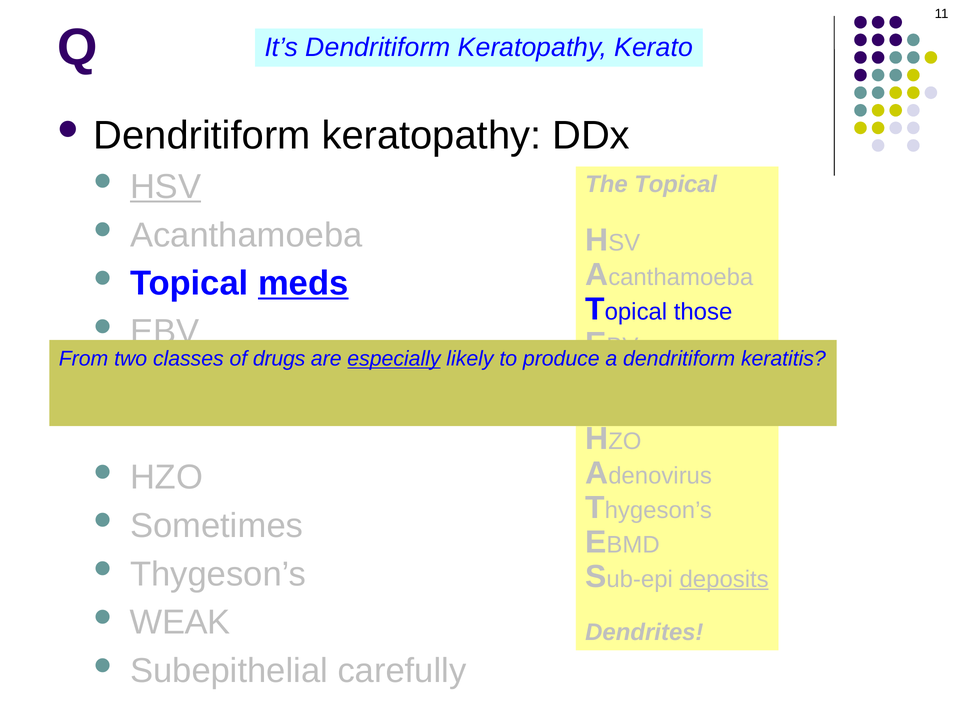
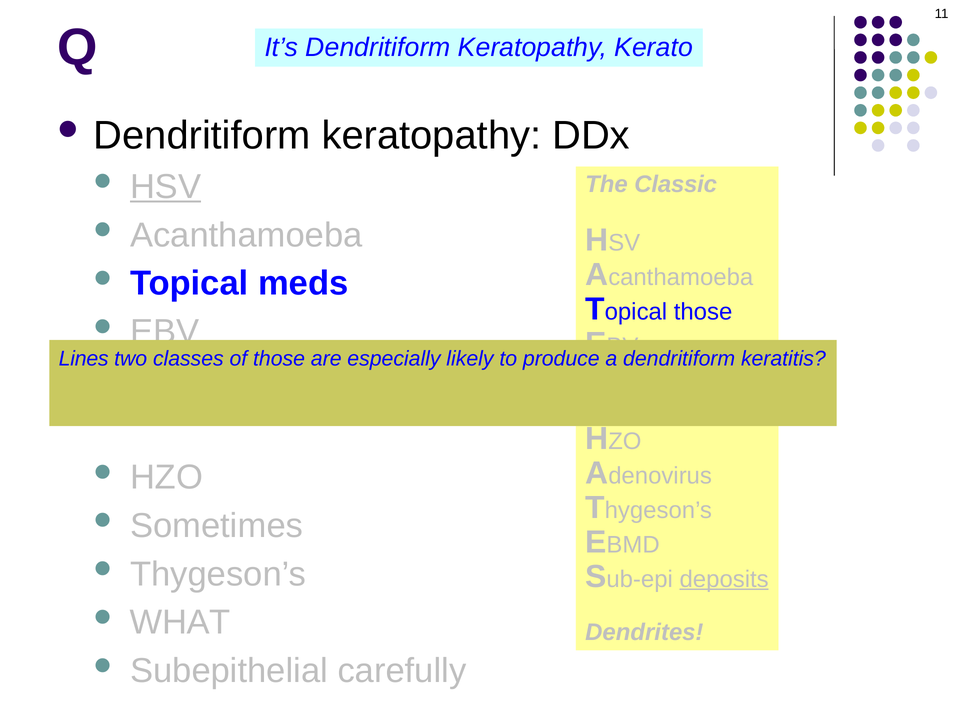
The Topical: Topical -> Classic
meds underline: present -> none
From: From -> Lines
of drugs: drugs -> those
especially underline: present -> none
WEAK: WEAK -> WHAT
